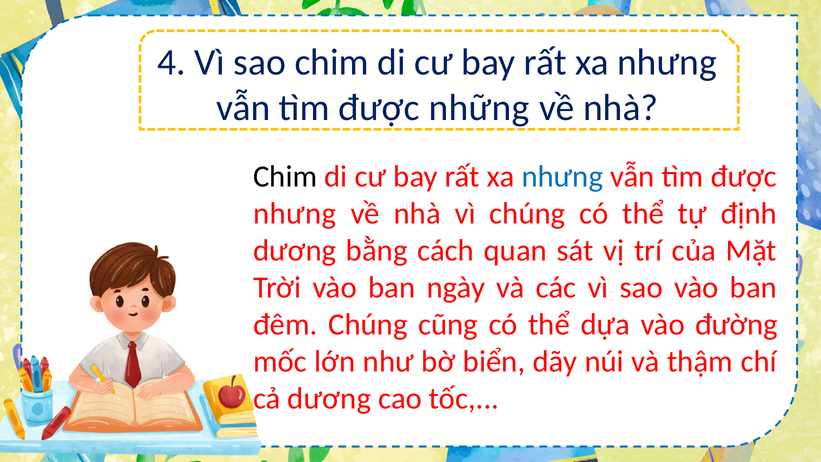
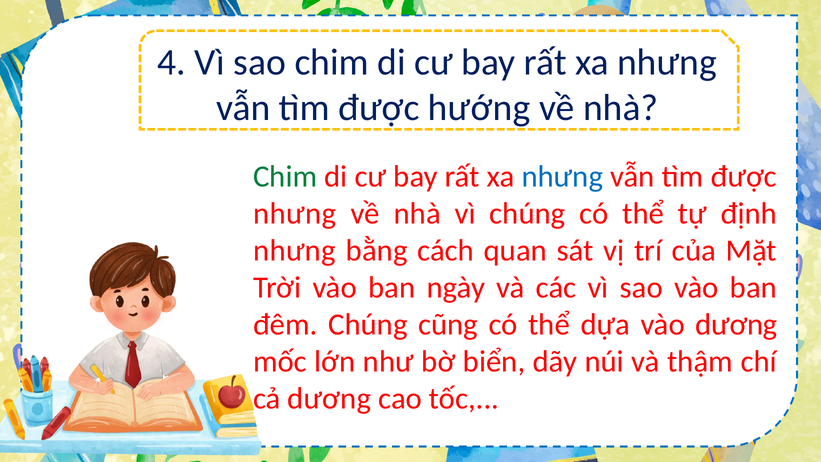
những: những -> hướng
Chim at (285, 177) colour: black -> green
dương at (295, 251): dương -> nhưng
vào đường: đường -> dương
